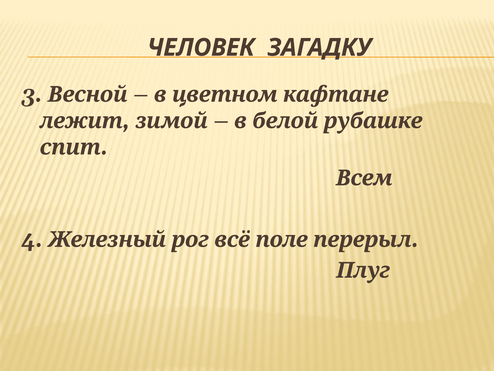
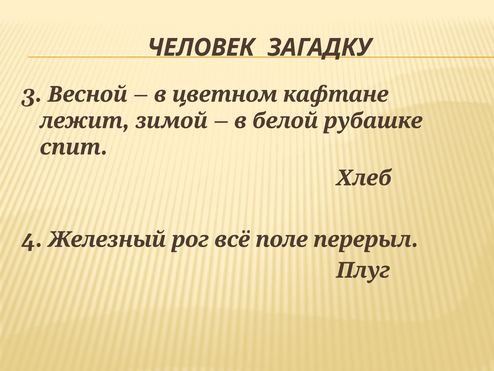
Всем: Всем -> Хлеб
